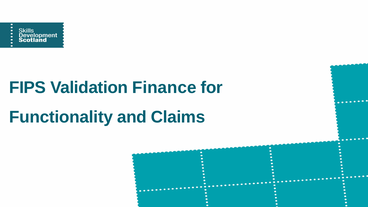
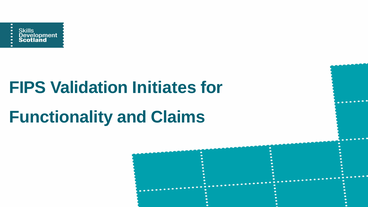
Finance: Finance -> Initiates
